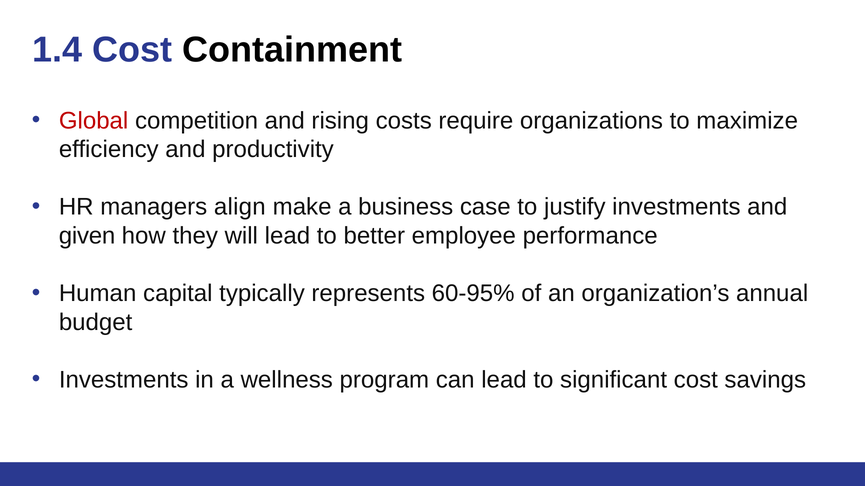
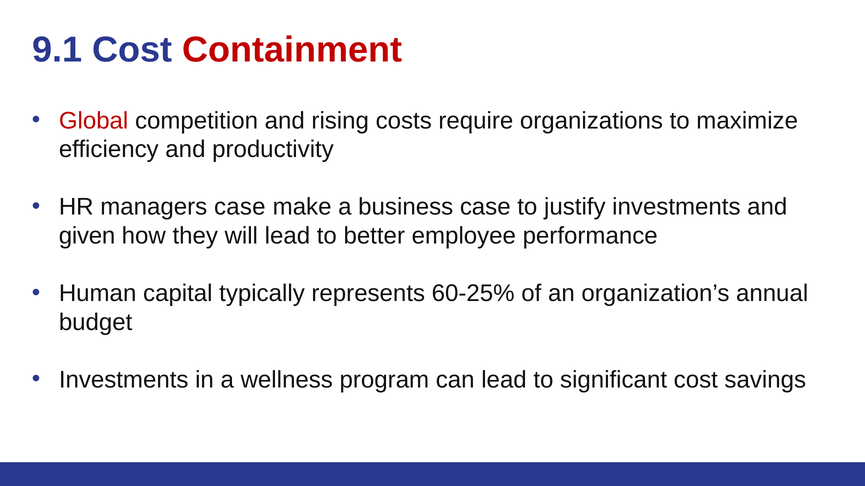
1.4: 1.4 -> 9.1
Containment colour: black -> red
managers align: align -> case
60-95%: 60-95% -> 60-25%
